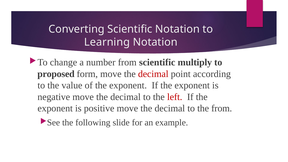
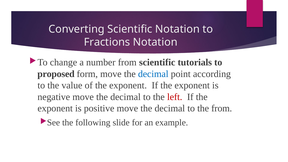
Learning: Learning -> Fractions
multiply: multiply -> tutorials
decimal at (153, 74) colour: red -> blue
